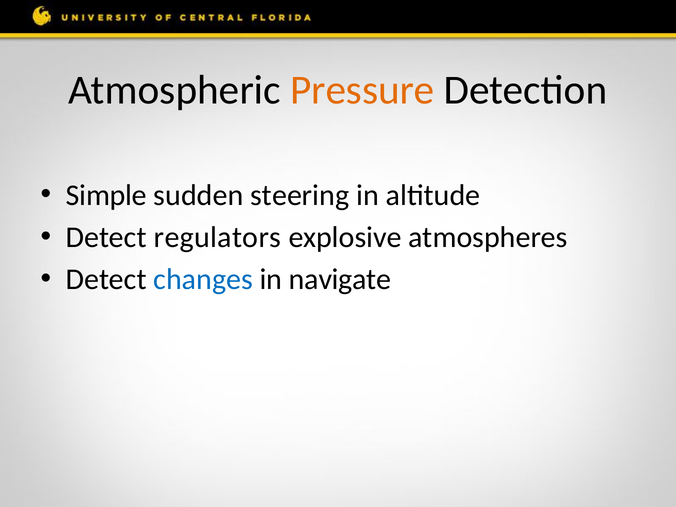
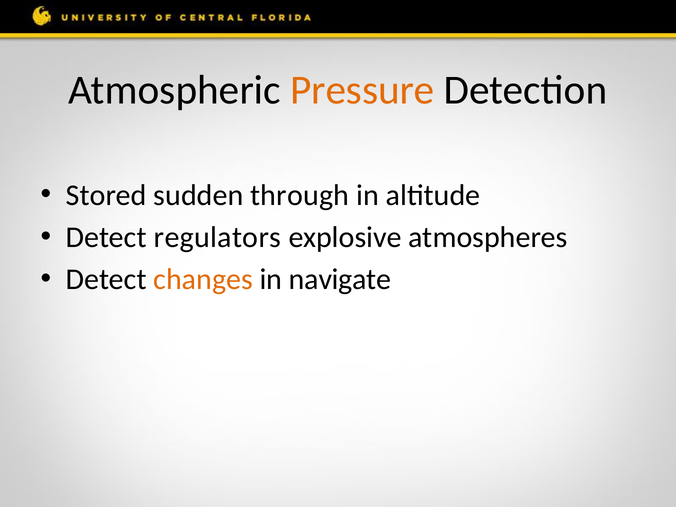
Simple: Simple -> Stored
steering: steering -> through
changes colour: blue -> orange
